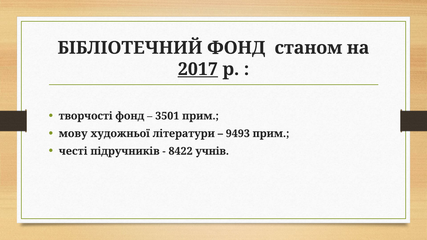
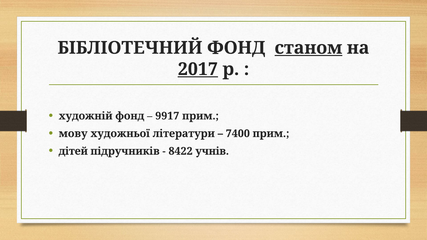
станом underline: none -> present
творчості: творчості -> художній
3501: 3501 -> 9917
9493: 9493 -> 7400
честі: честі -> дітей
